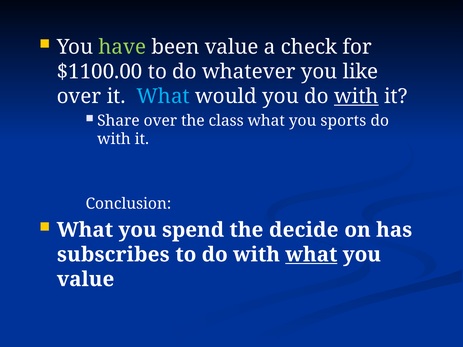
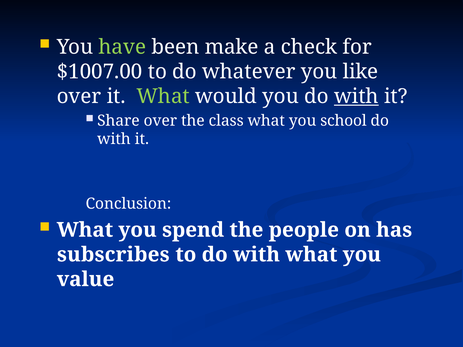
been value: value -> make
$1100.00: $1100.00 -> $1007.00
What at (163, 96) colour: light blue -> light green
sports: sports -> school
decide: decide -> people
what at (311, 255) underline: present -> none
